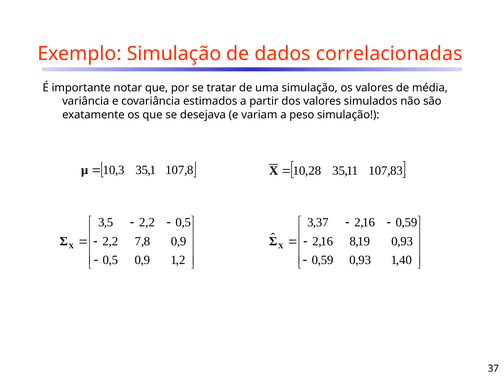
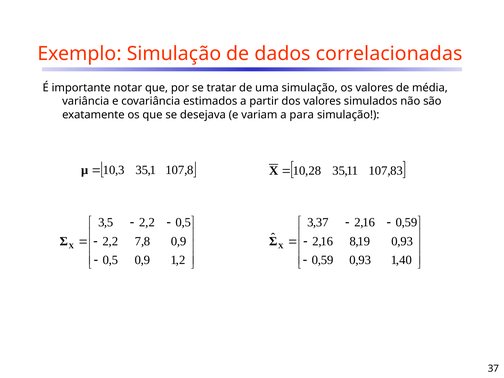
peso: peso -> para
